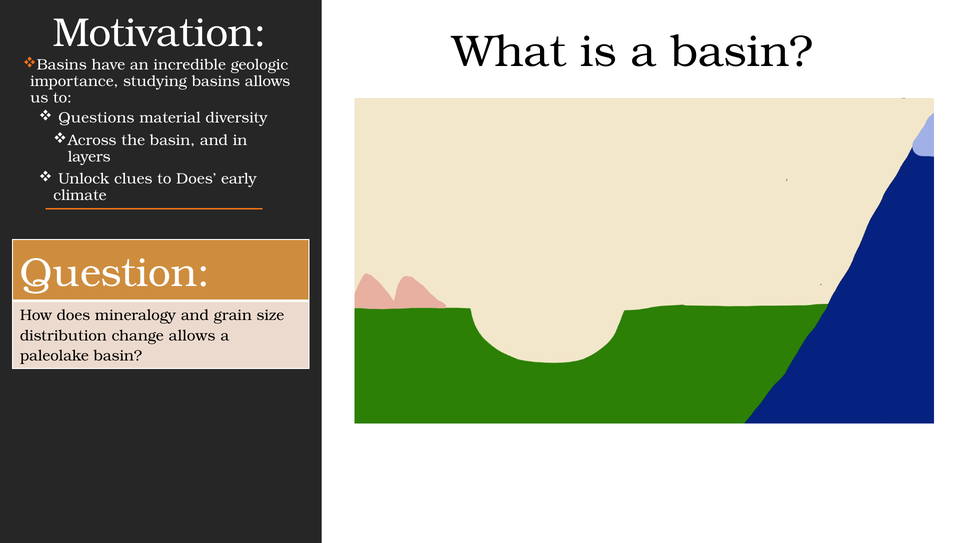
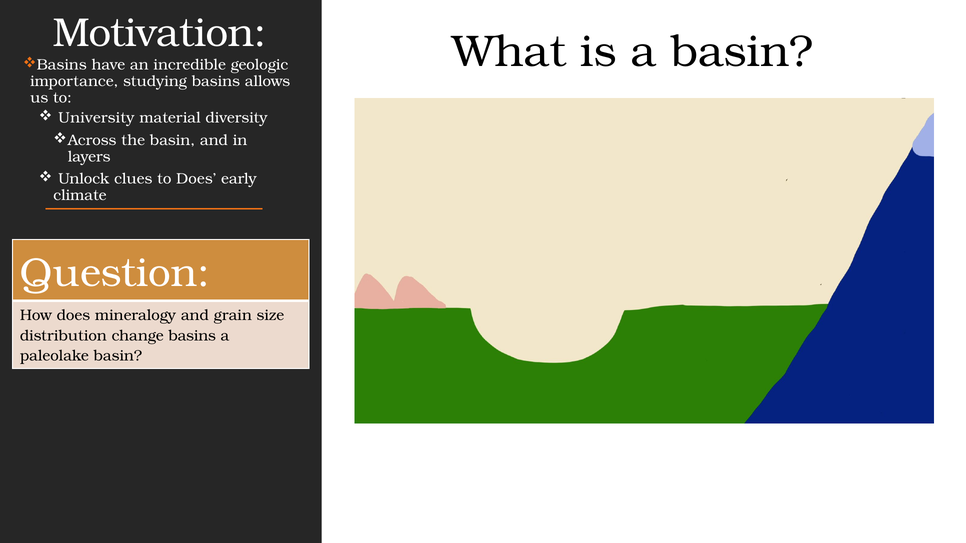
Questions: Questions -> University
change allows: allows -> basins
